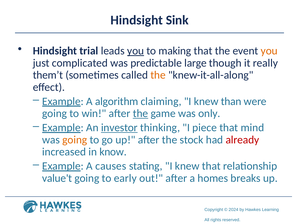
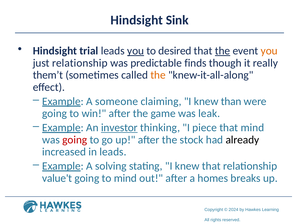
making: making -> desired
the at (223, 51) underline: none -> present
just complicated: complicated -> relationship
large: large -> finds
algorithm: algorithm -> someone
the at (141, 114) underline: present -> none
only: only -> leak
going at (75, 140) colour: orange -> red
already colour: red -> black
in know: know -> leads
causes: causes -> solving
to early: early -> mind
